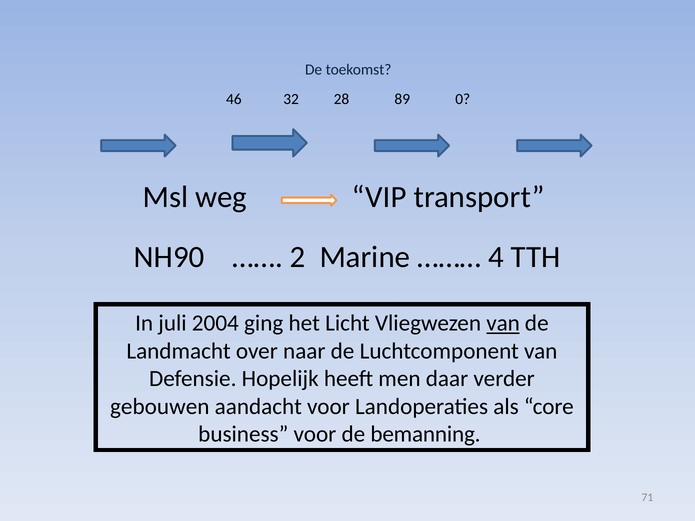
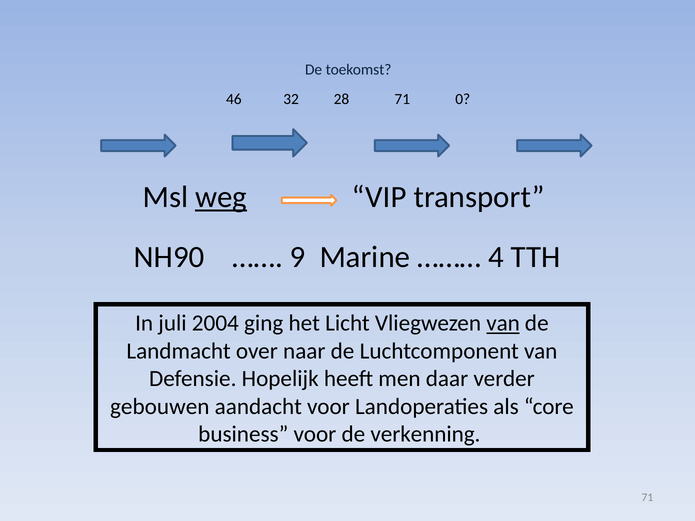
28 89: 89 -> 71
weg underline: none -> present
2: 2 -> 9
bemanning: bemanning -> verkenning
